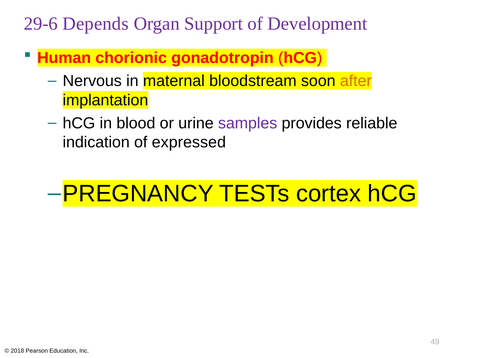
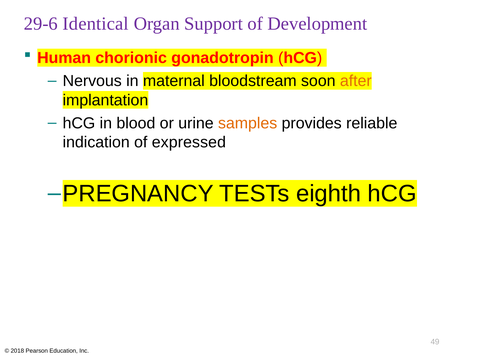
Depends: Depends -> Identical
samples colour: purple -> orange
cortex: cortex -> eighth
